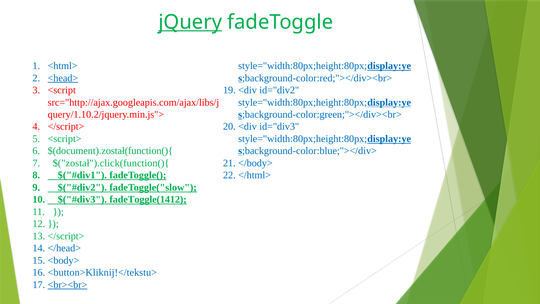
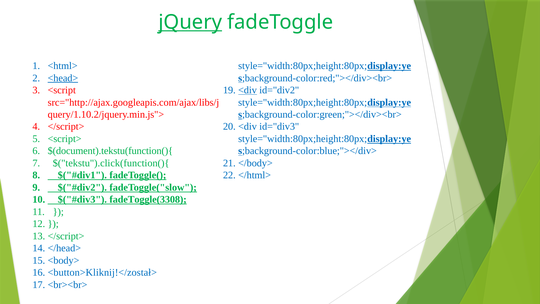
<div at (248, 90) underline: none -> present
$(document).został(function(){: $(document).został(function(){ -> $(document).tekstu(function(){
$("został").click(function(){: $("został").click(function(){ -> $("tekstu").click(function(){
fadeToggle(1412: fadeToggle(1412 -> fadeToggle(3308
<button>Kliknij!</tekstu>: <button>Kliknij!</tekstu> -> <button>Kliknij!</został>
<br><br> underline: present -> none
